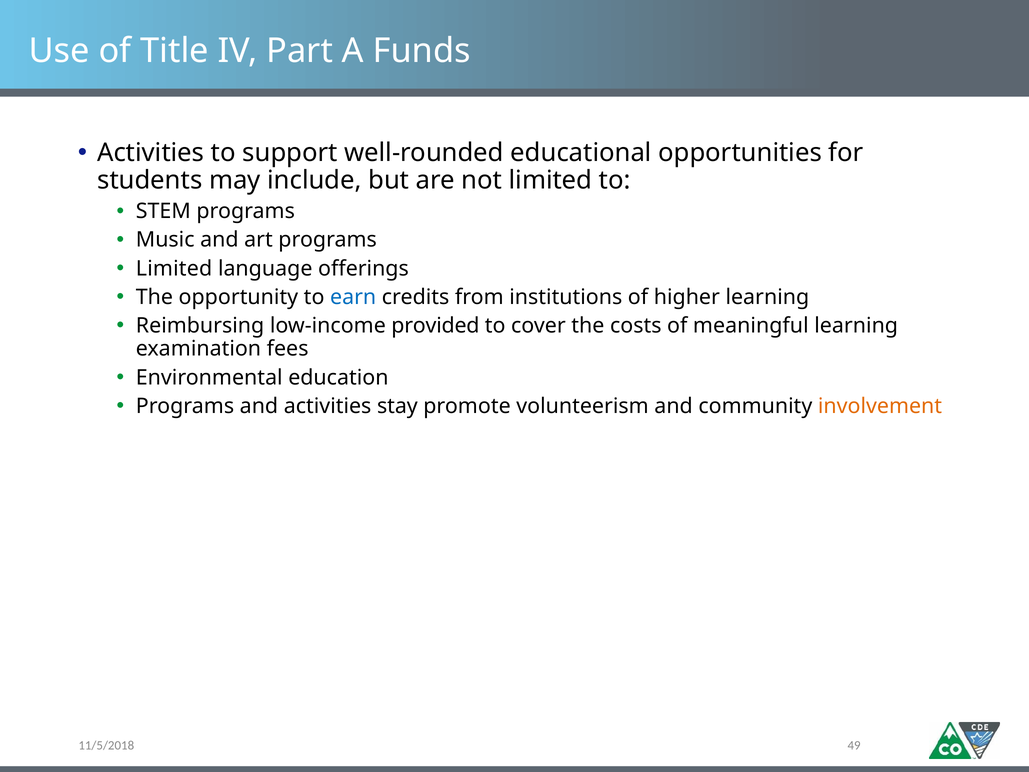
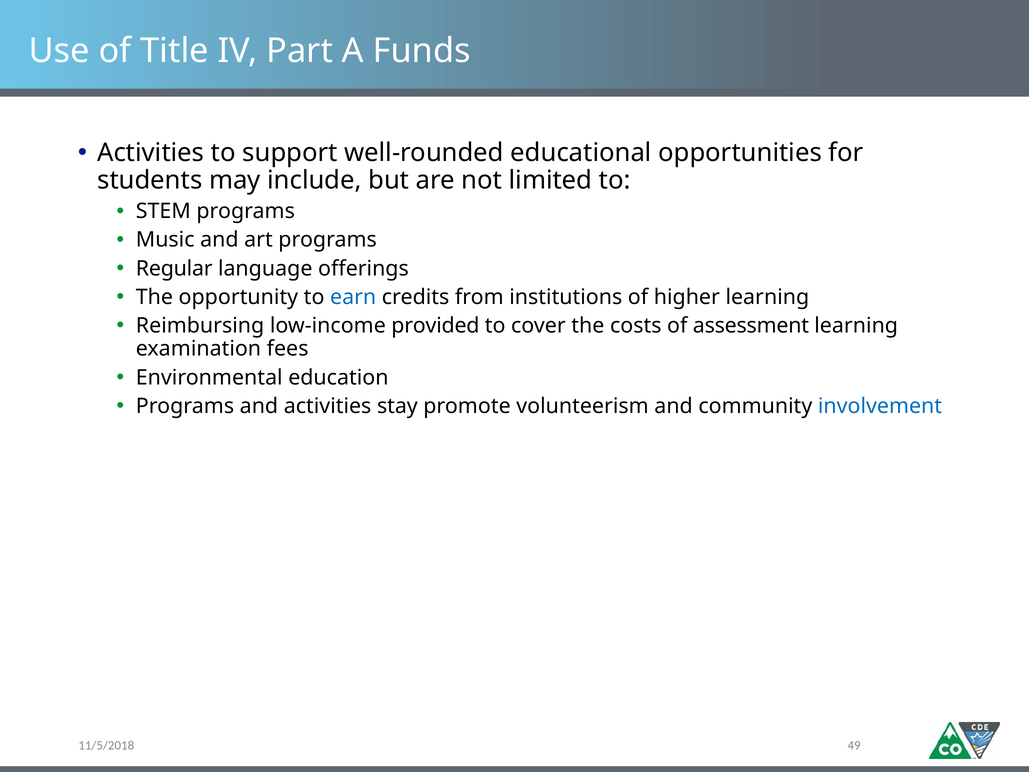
Limited at (174, 268): Limited -> Regular
meaningful: meaningful -> assessment
involvement colour: orange -> blue
